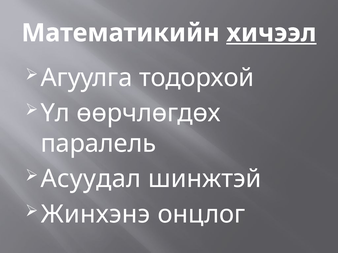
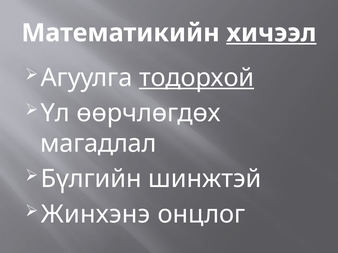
тодорхой underline: none -> present
паралель: паралель -> магадлал
Асуудал: Асуудал -> Бүлгийн
